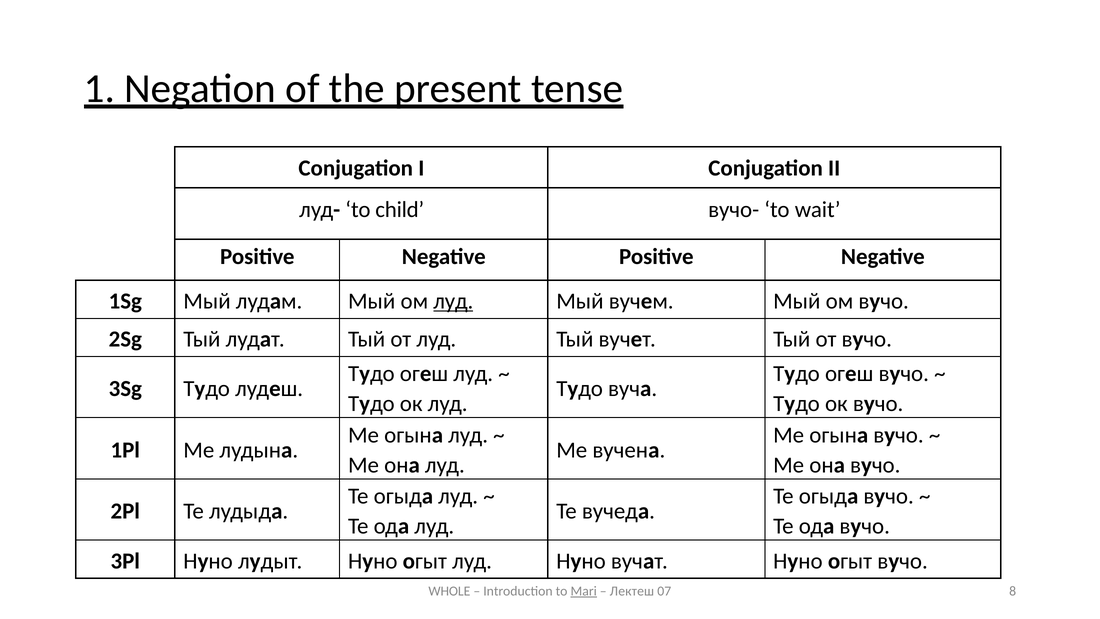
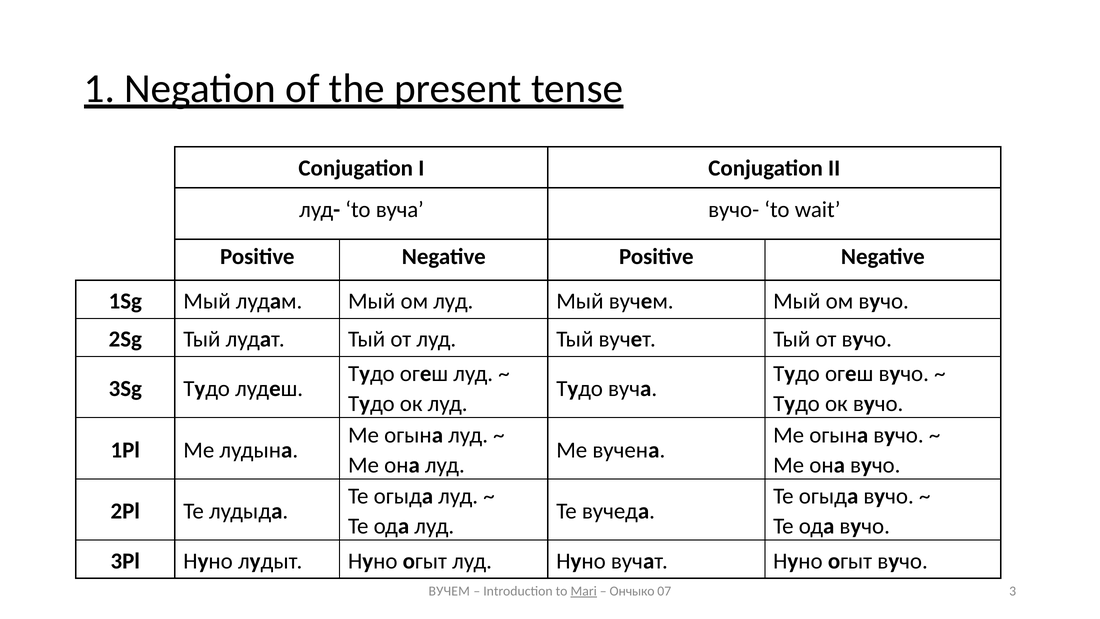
to child: child -> вуча
луд at (453, 301) underline: present -> none
WHOLE at (449, 591): WHOLE -> ВУЧЕМ
Лектеш: Лектеш -> Ончыко
8: 8 -> 3
